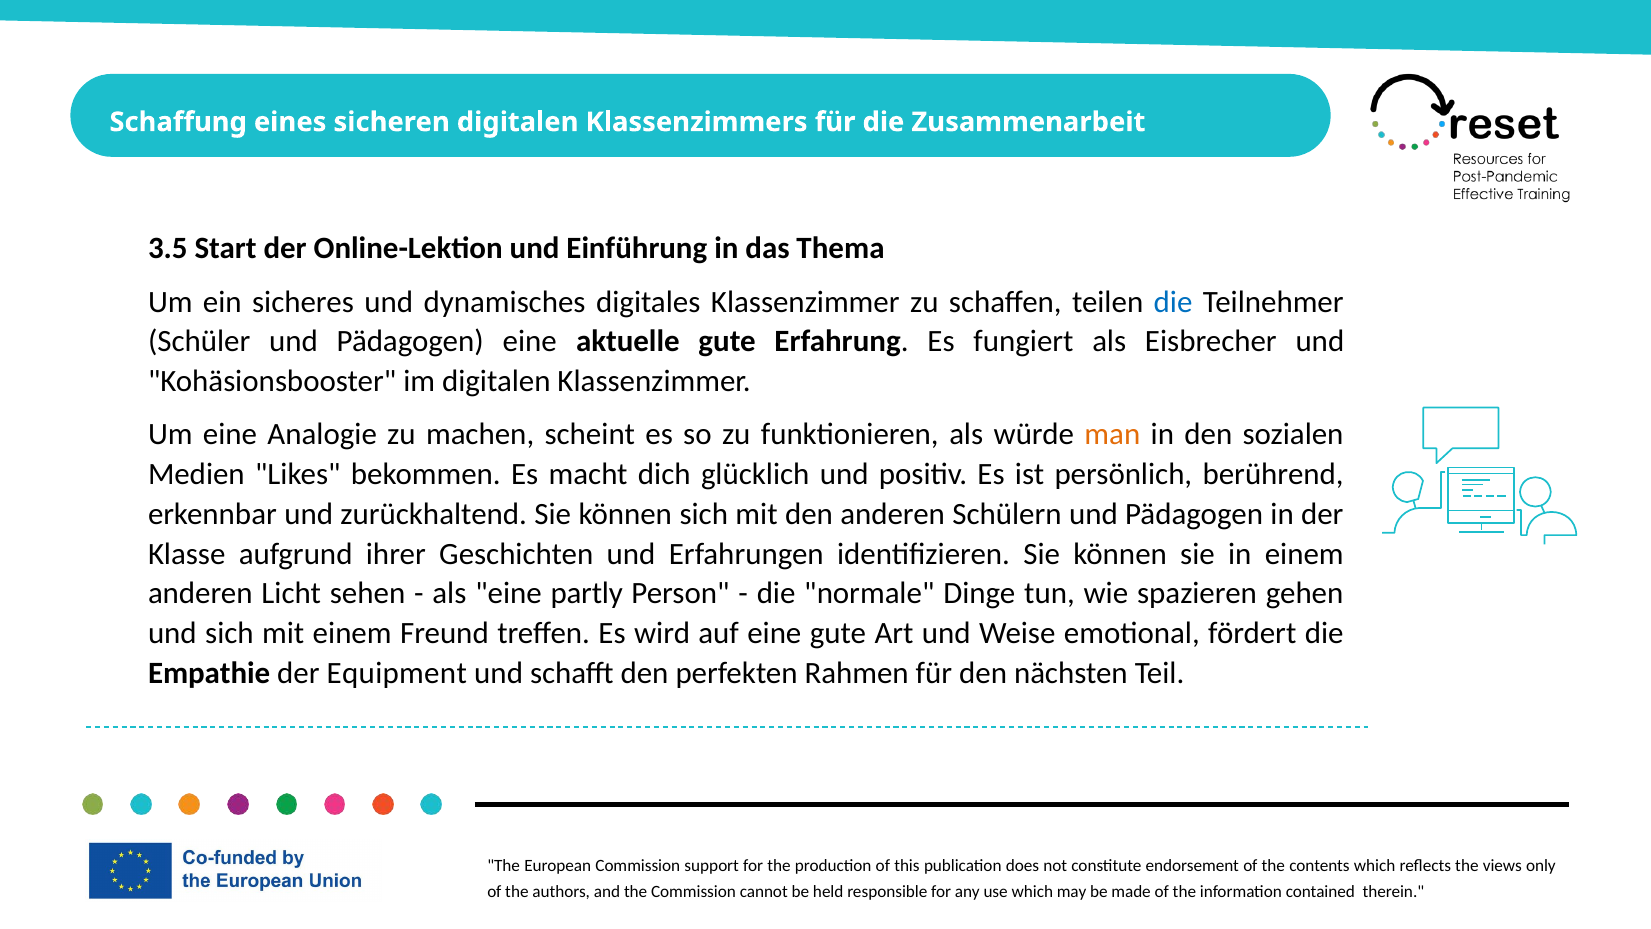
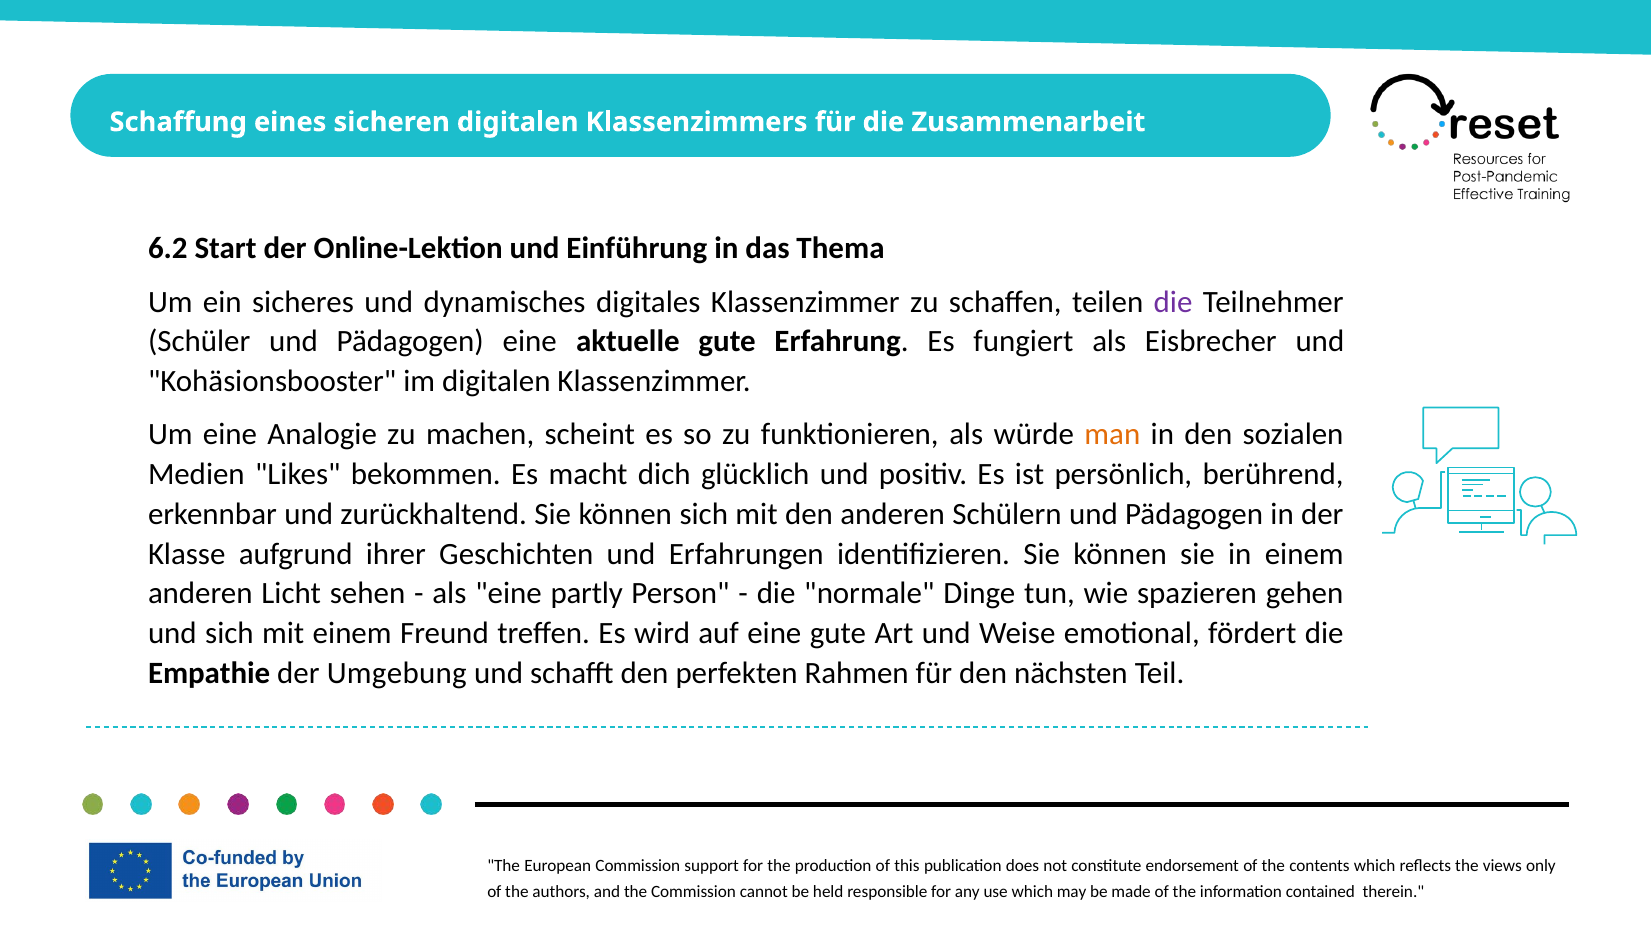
3.5: 3.5 -> 6.2
die at (1173, 302) colour: blue -> purple
Equipment: Equipment -> Umgebung
